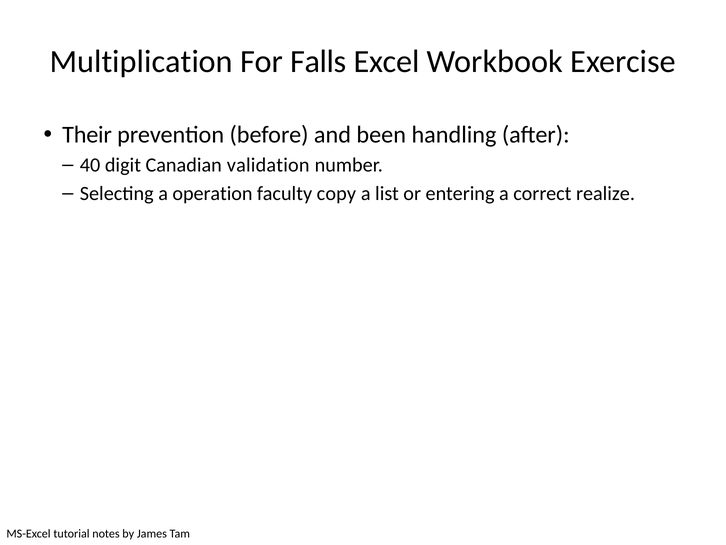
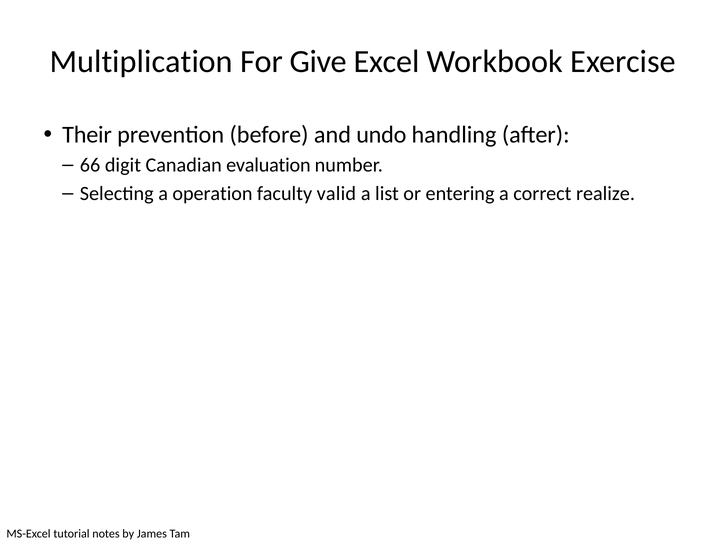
Falls: Falls -> Give
been: been -> undo
40: 40 -> 66
validation: validation -> evaluation
copy: copy -> valid
